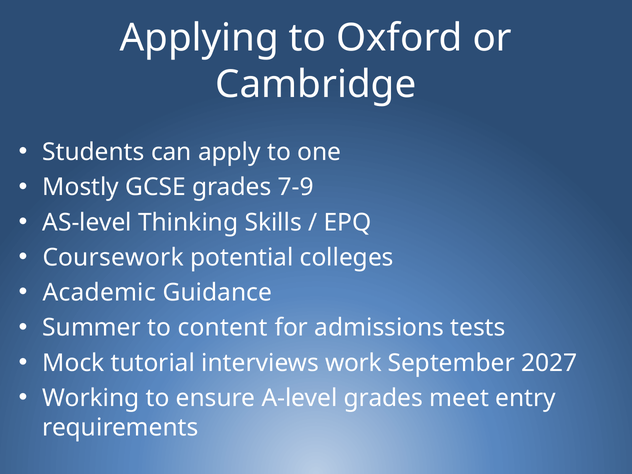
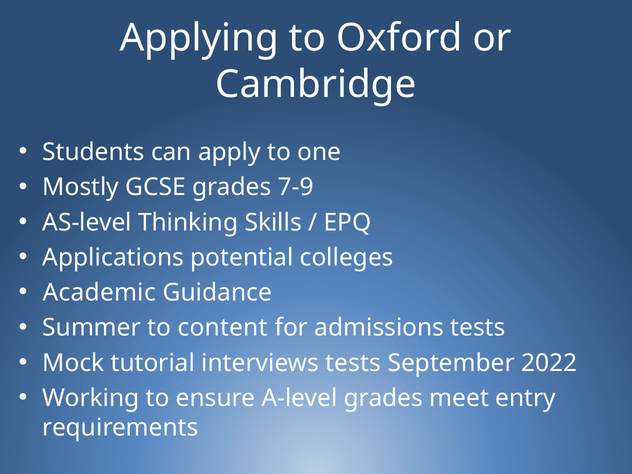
Coursework: Coursework -> Applications
interviews work: work -> tests
2027: 2027 -> 2022
